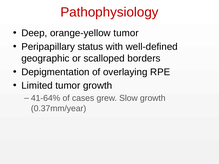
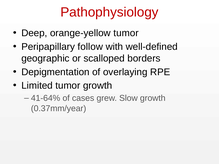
status: status -> follow
